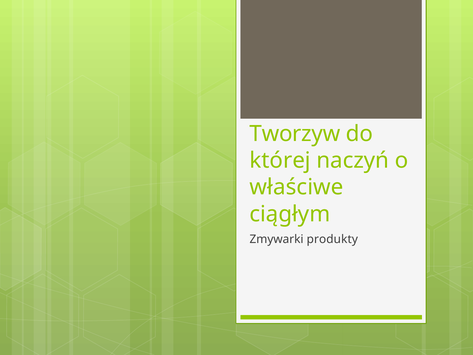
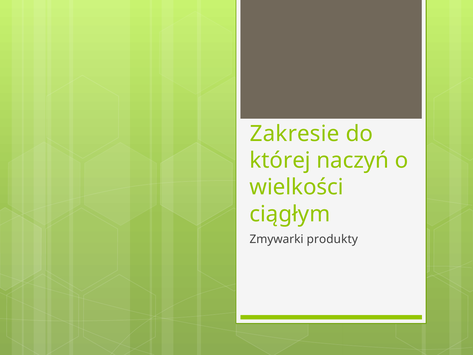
Tworzyw: Tworzyw -> Zakresie
właściwe: właściwe -> wielkości
